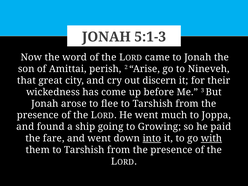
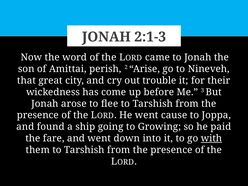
5:1-3: 5:1-3 -> 2:1-3
discern: discern -> trouble
much: much -> cause
into underline: present -> none
